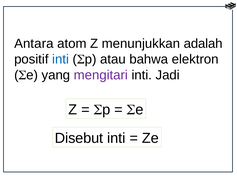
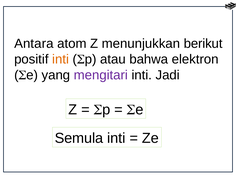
adalah: adalah -> berikut
inti at (61, 59) colour: blue -> orange
Disebut: Disebut -> Semula
